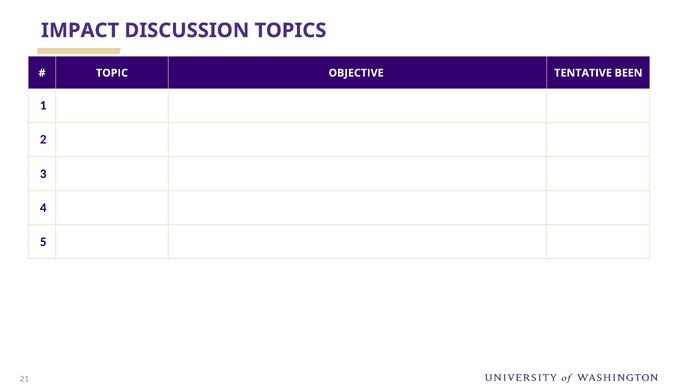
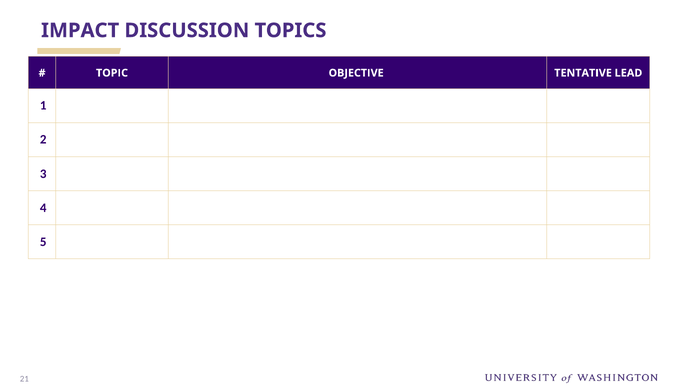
BEEN: BEEN -> LEAD
